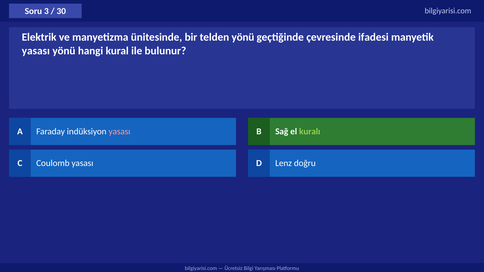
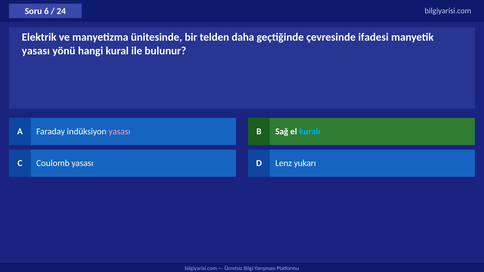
3: 3 -> 6
30: 30 -> 24
telden yönü: yönü -> daha
kuralı colour: light green -> light blue
doğru: doğru -> yukarı
